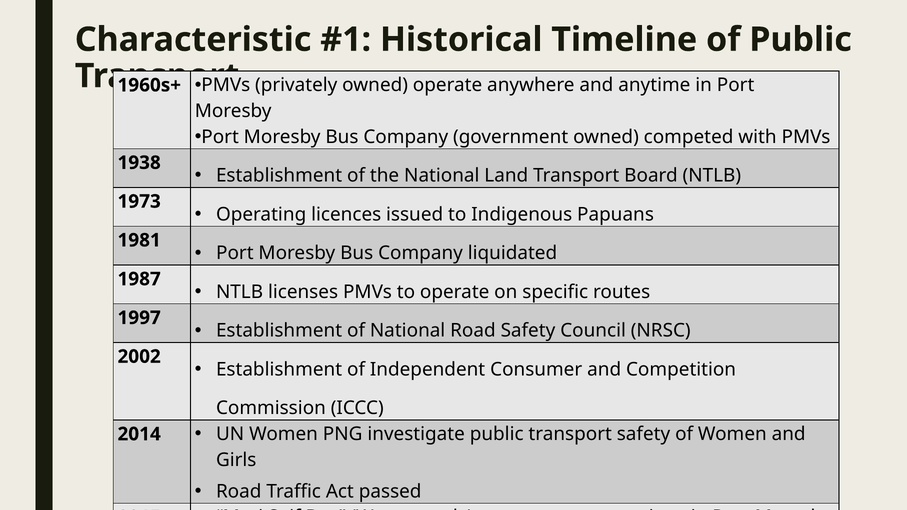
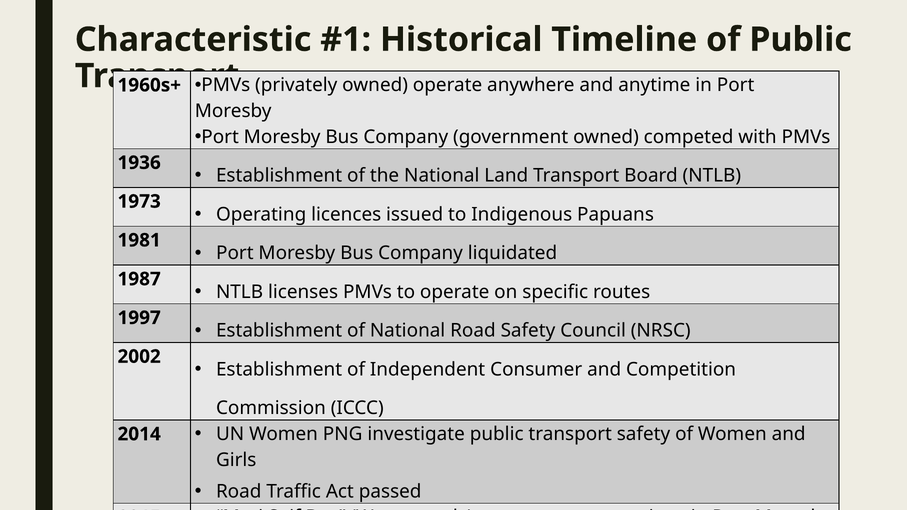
1938: 1938 -> 1936
